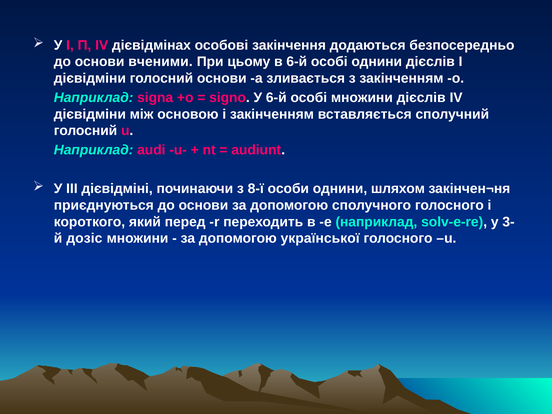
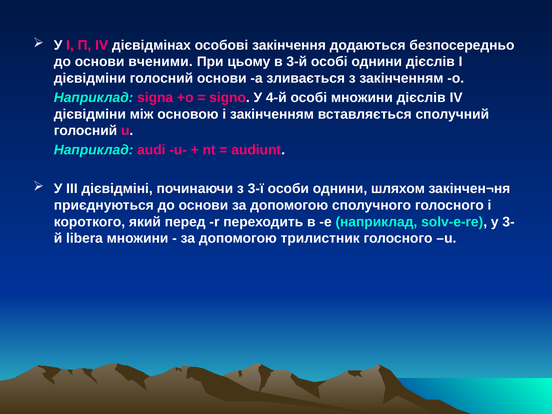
в 6-й: 6-й -> 3-й
У 6-й: 6-й -> 4-й
8-ї: 8-ї -> 3-ї
дозіс: дозіс -> libera
української: української -> трилистник
